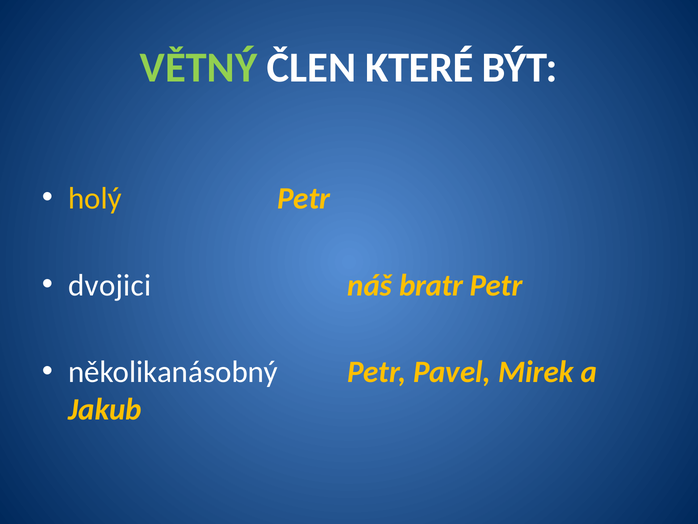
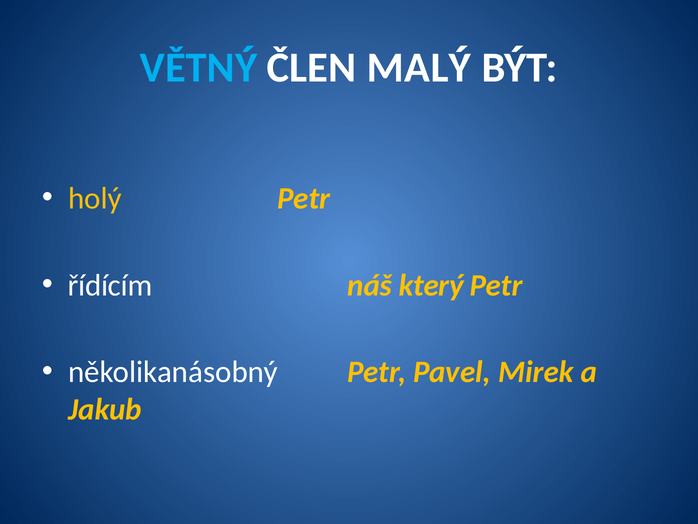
VĚTNÝ colour: light green -> light blue
KTERÉ: KTERÉ -> MALÝ
dvojici: dvojici -> řídícím
bratr: bratr -> který
